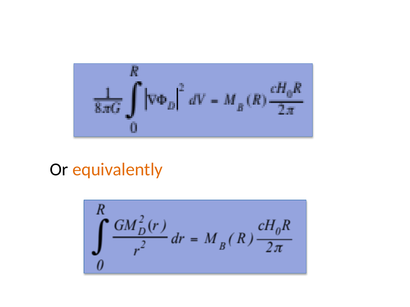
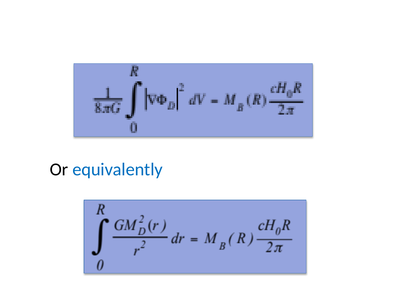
equivalently colour: orange -> blue
